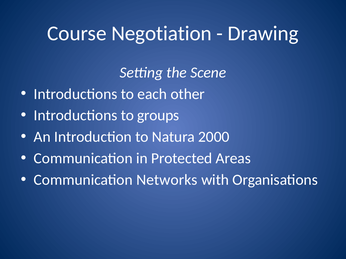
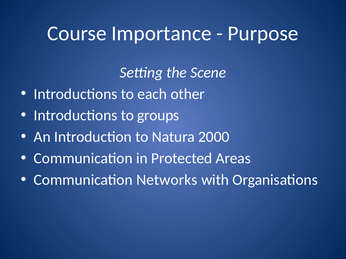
Negotiation: Negotiation -> Importance
Drawing: Drawing -> Purpose
